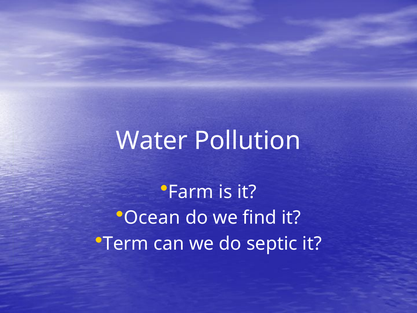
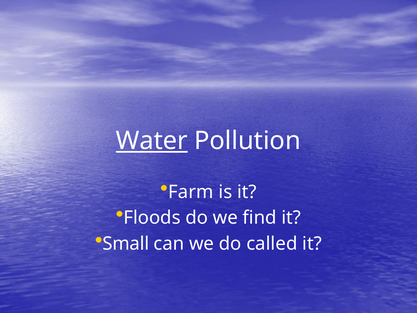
Water underline: none -> present
Ocean: Ocean -> Floods
Term: Term -> Small
septic: septic -> called
